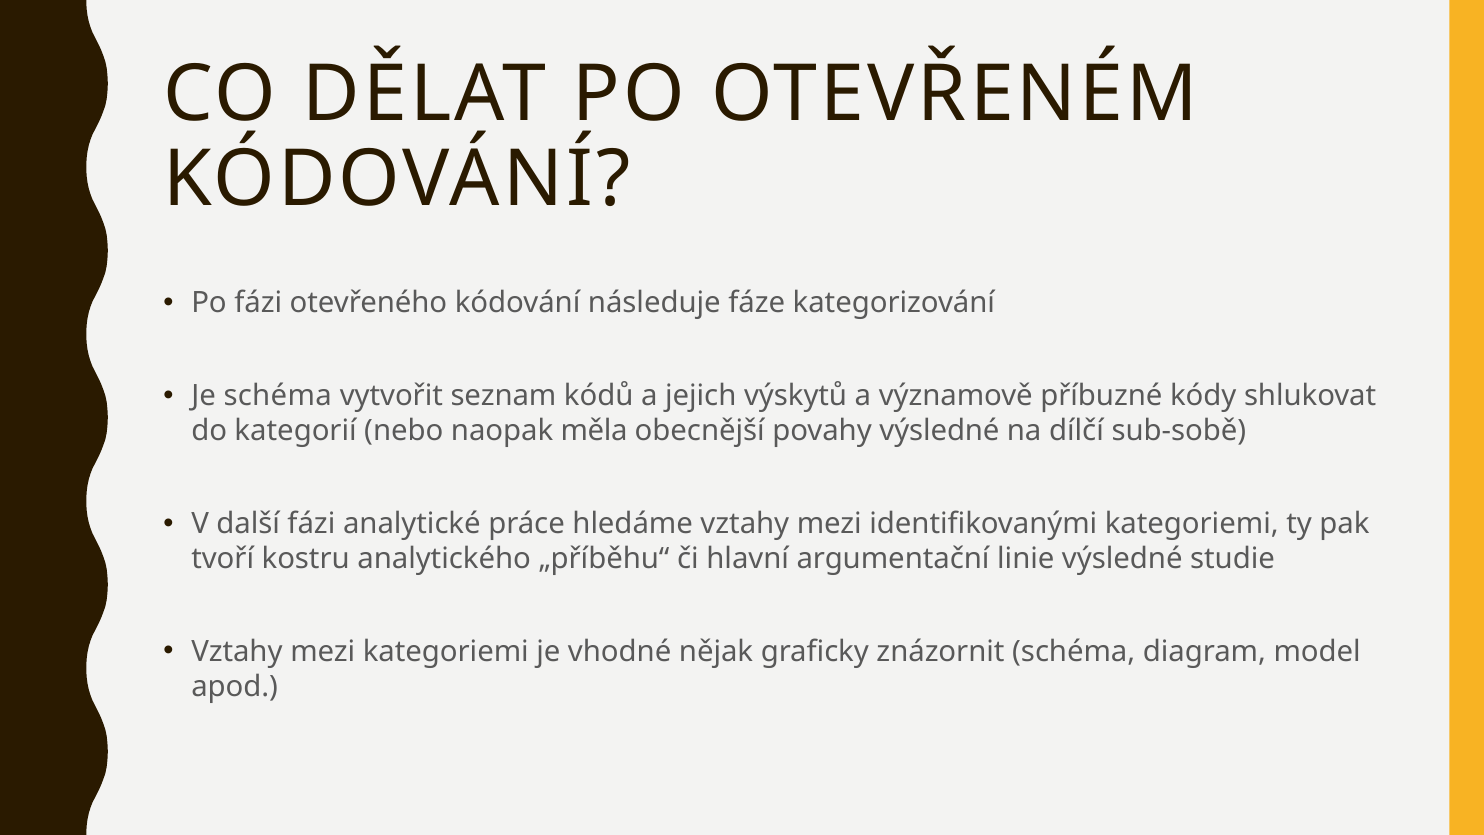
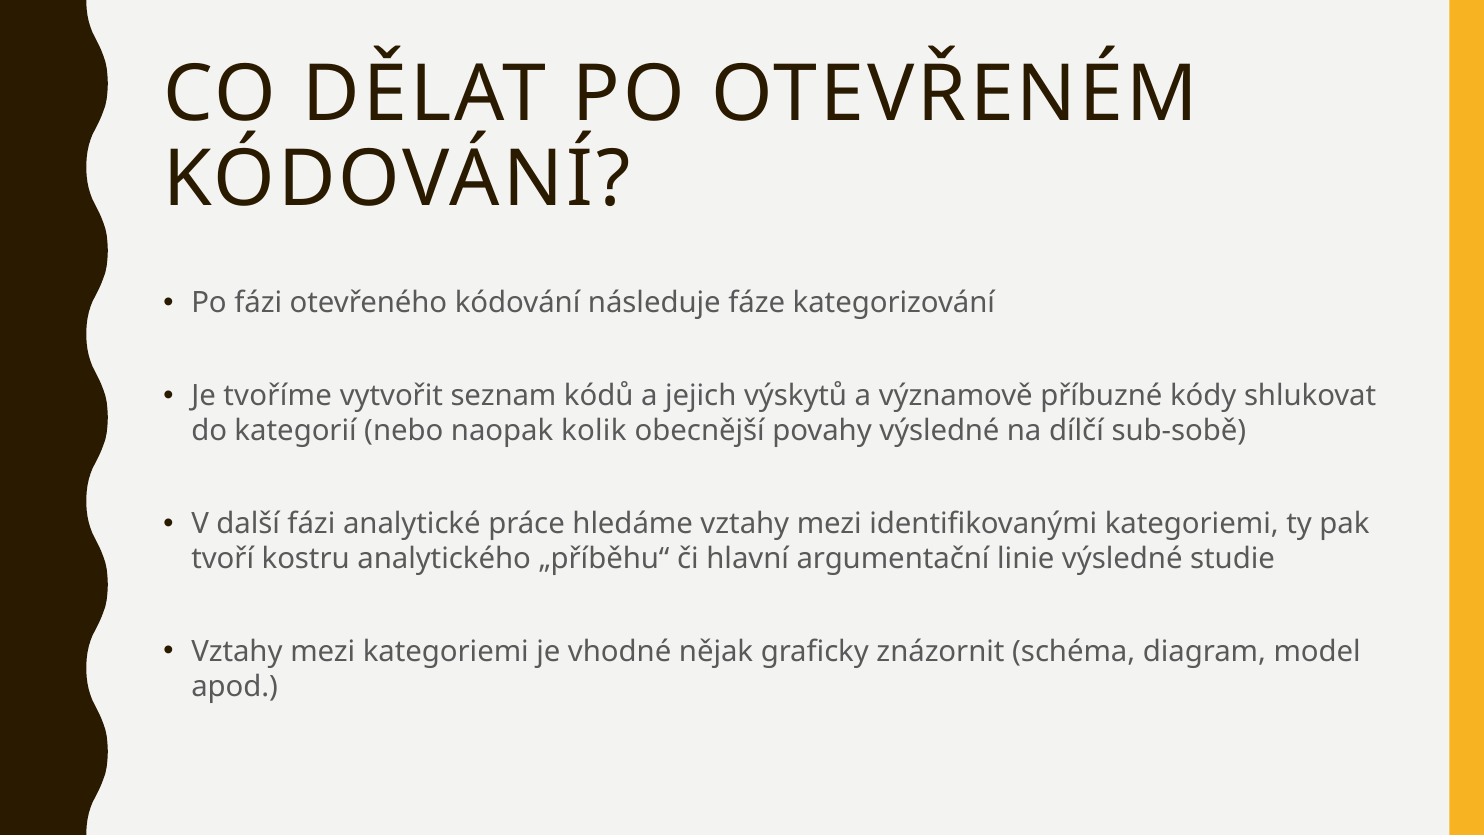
Je schéma: schéma -> tvoříme
měla: měla -> kolik
